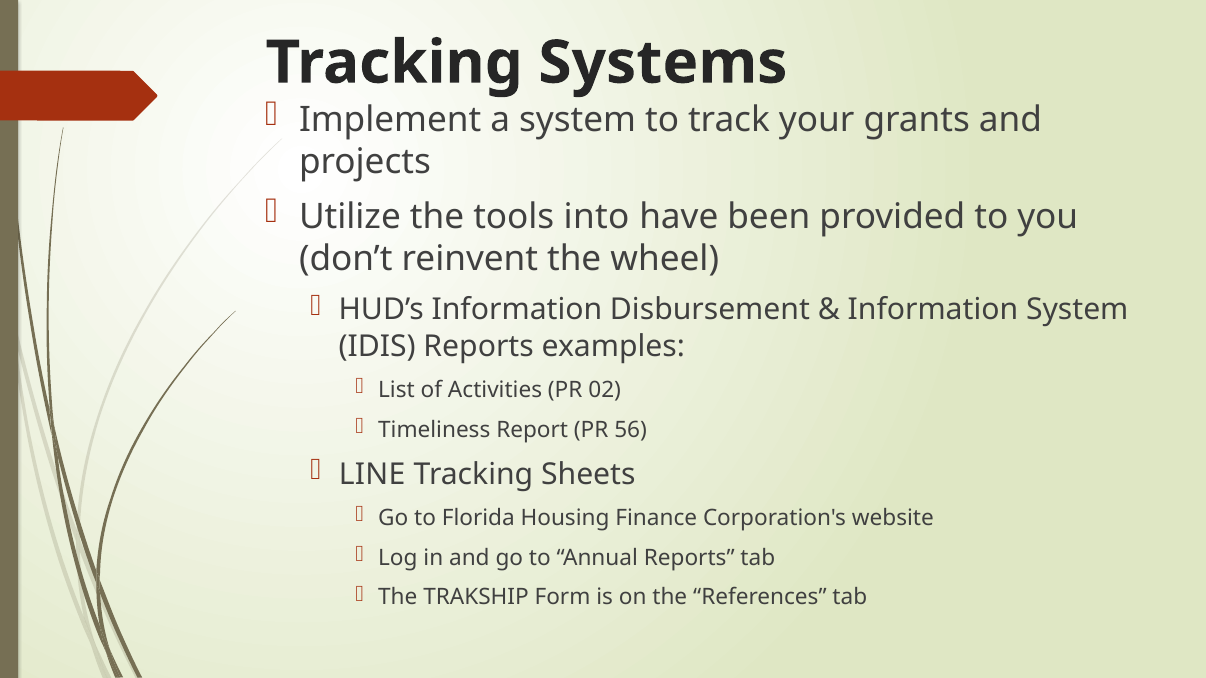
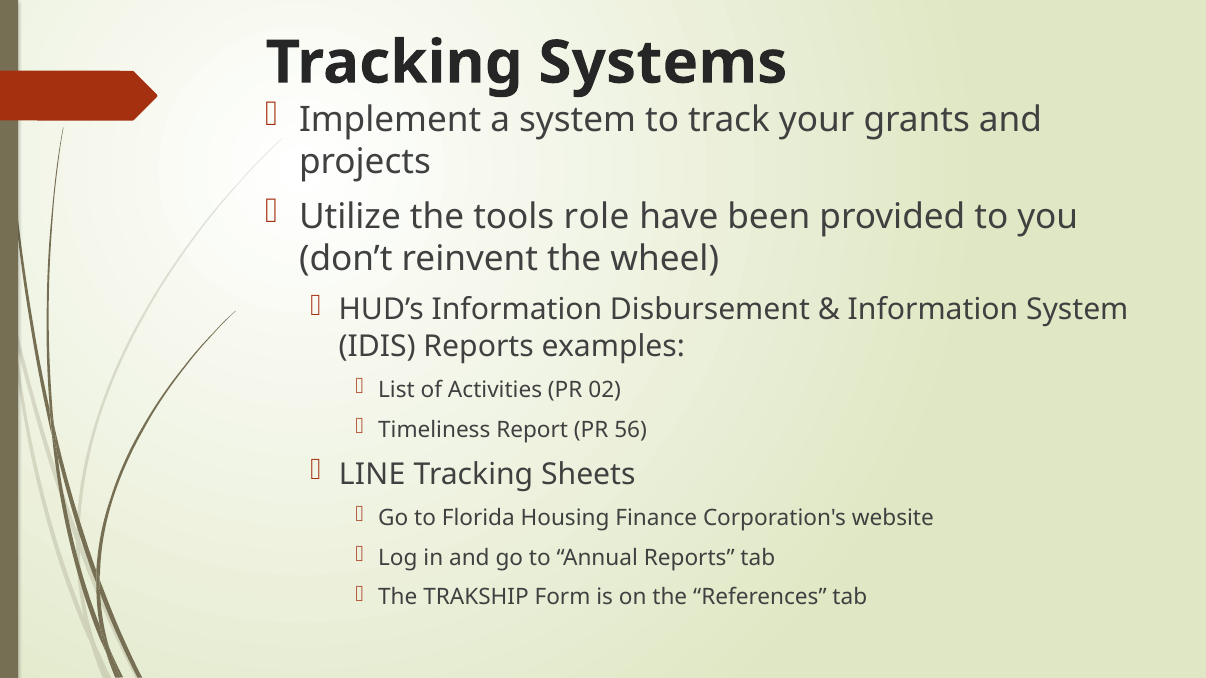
into: into -> role
